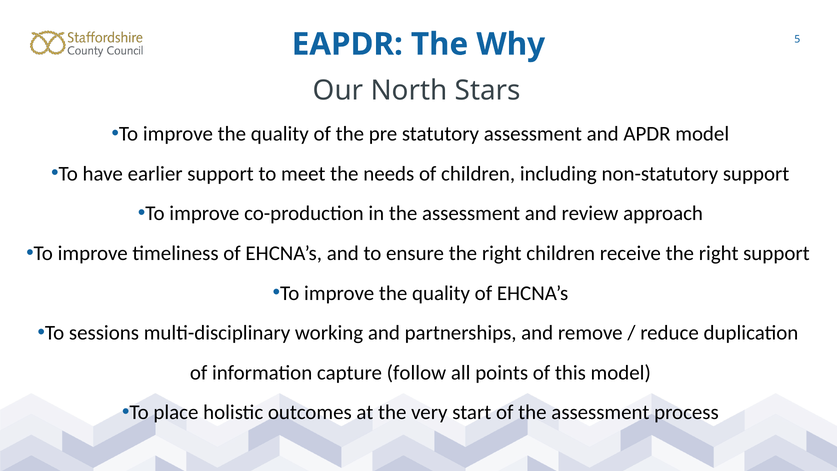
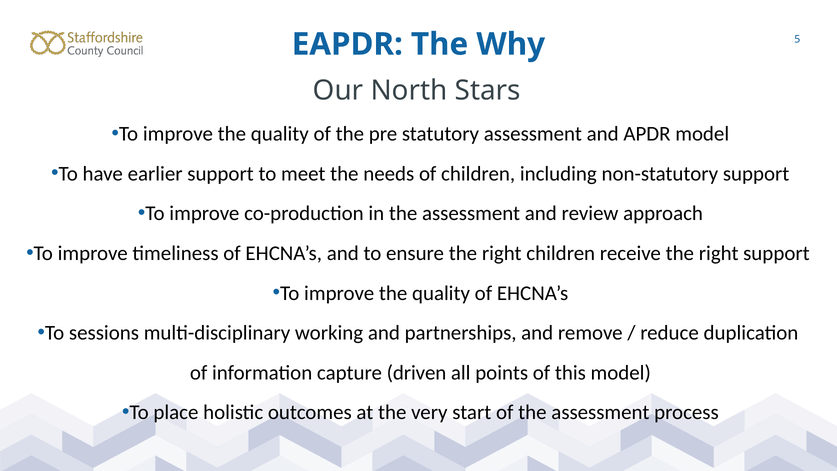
follow: follow -> driven
